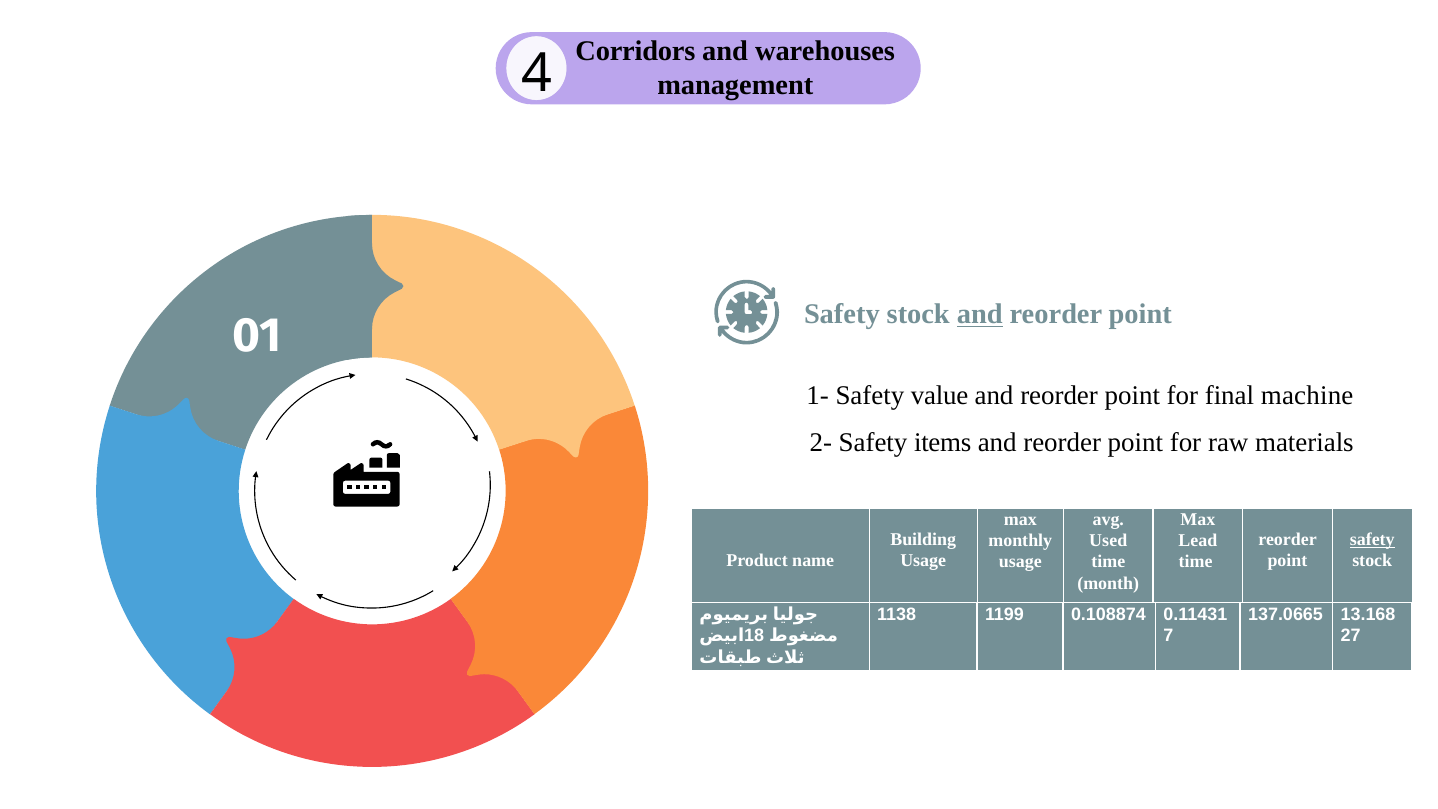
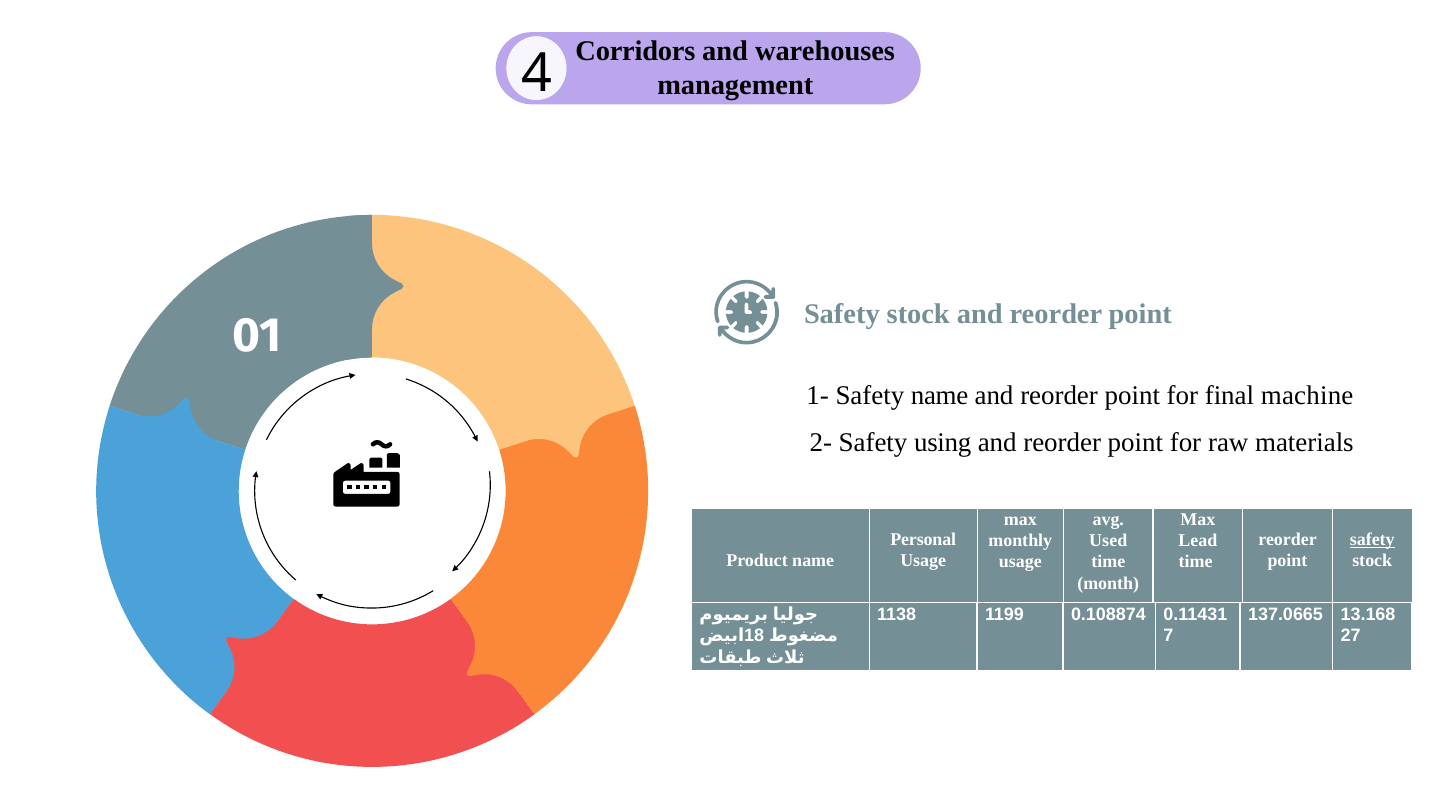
and at (980, 314) underline: present -> none
Safety value: value -> name
items: items -> using
Building: Building -> Personal
